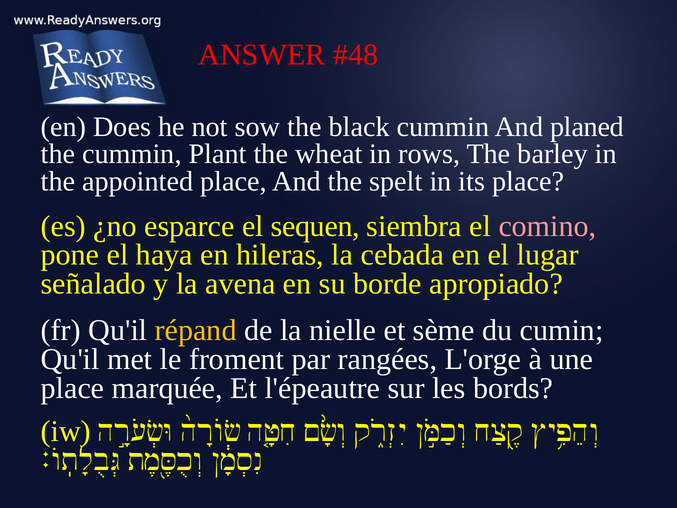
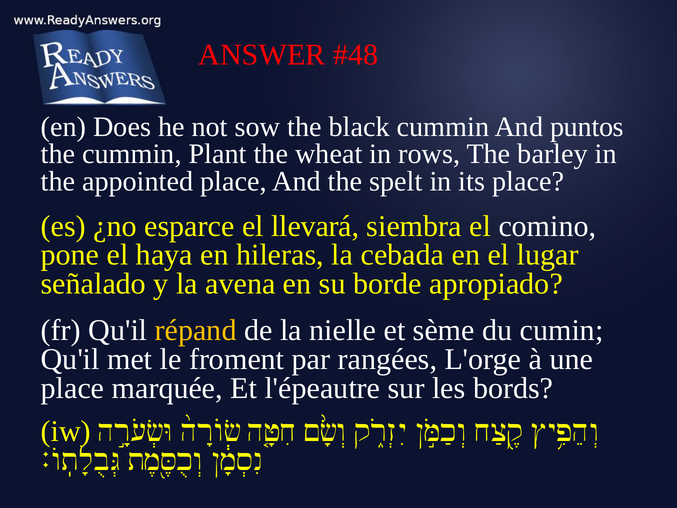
planed: planed -> puntos
sequen: sequen -> llevará
comino colour: pink -> white
